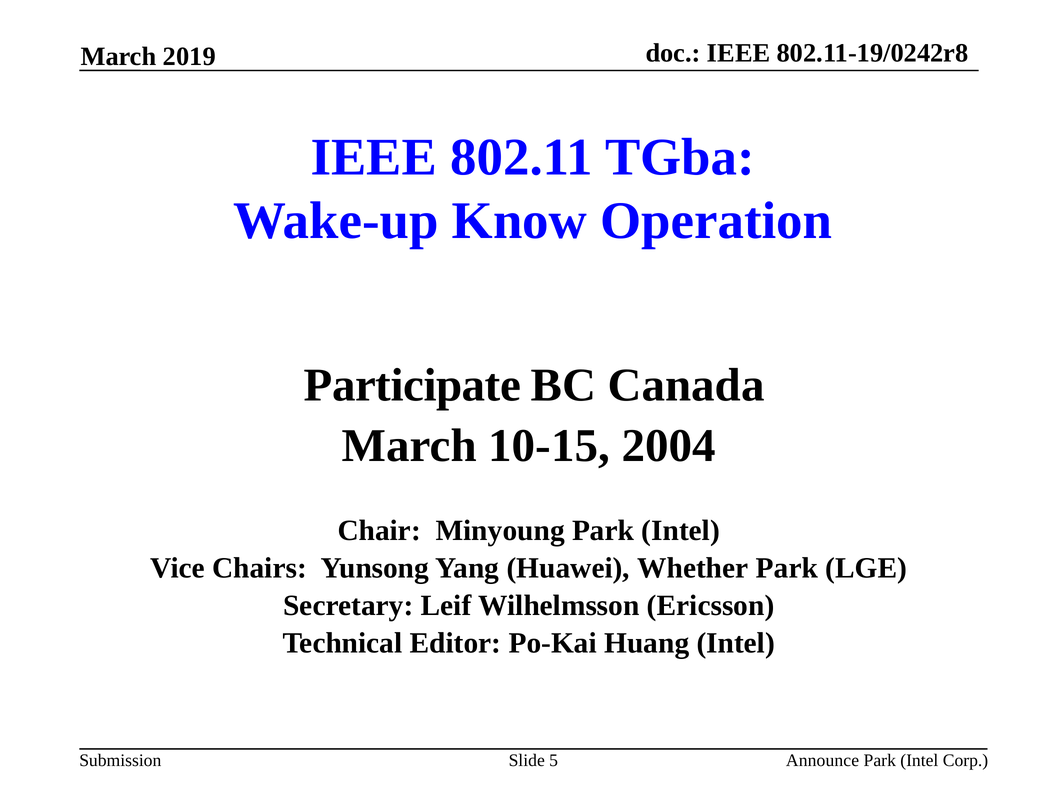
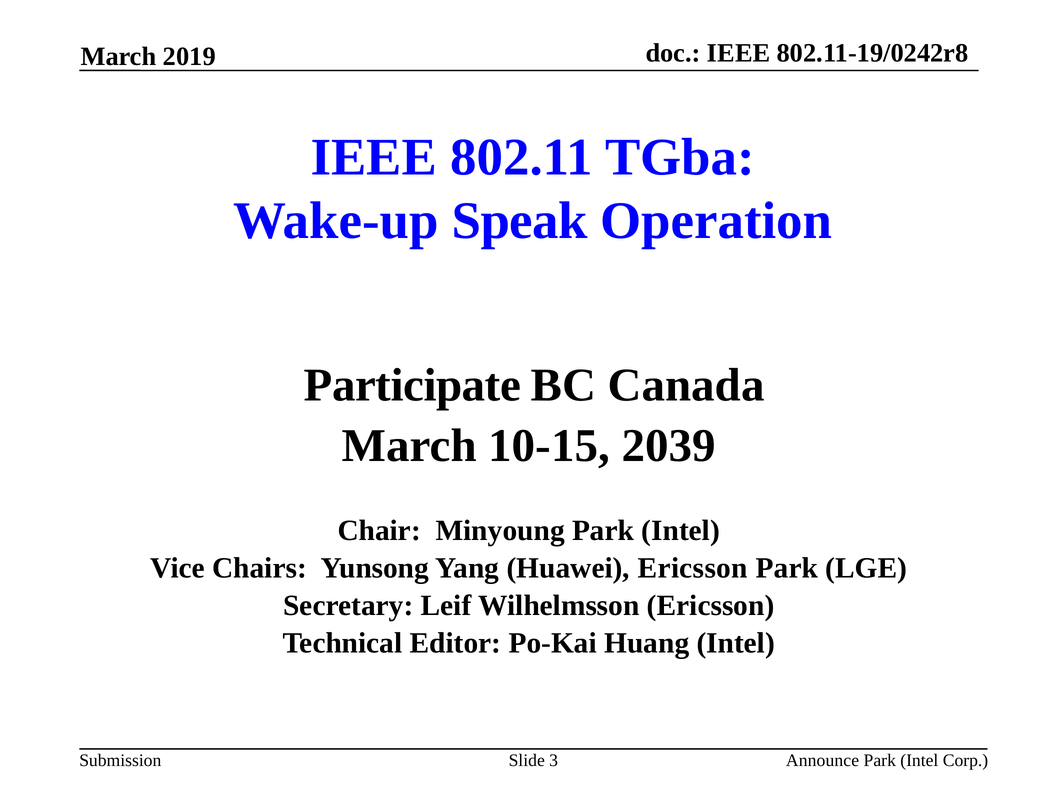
Know: Know -> Speak
2004: 2004 -> 2039
Huawei Whether: Whether -> Ericsson
5: 5 -> 3
